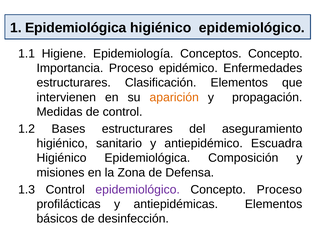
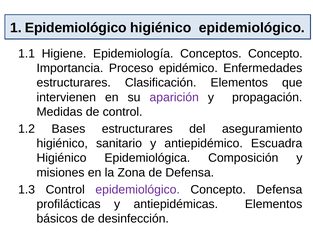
1 Epidemiológica: Epidemiológica -> Epidemiológico
aparición colour: orange -> purple
Concepto Proceso: Proceso -> Defensa
